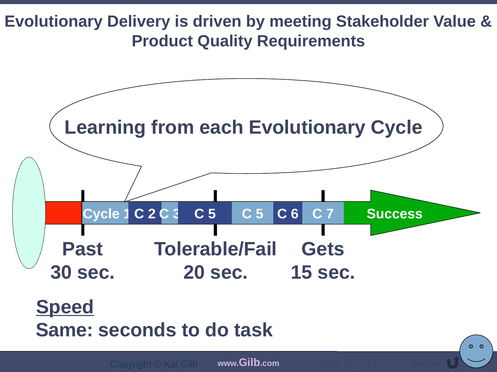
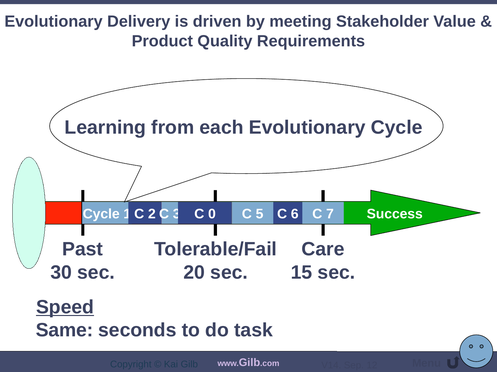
5 at (212, 214): 5 -> 0
Gets: Gets -> Care
